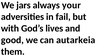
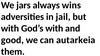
your: your -> wins
fail: fail -> jail
God’s lives: lives -> with
